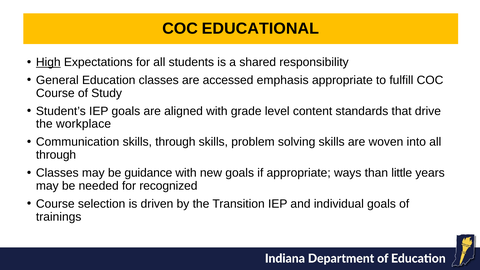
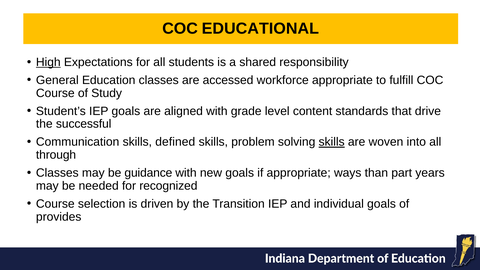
emphasis: emphasis -> workforce
workplace: workplace -> successful
skills through: through -> defined
skills at (332, 142) underline: none -> present
little: little -> part
trainings: trainings -> provides
